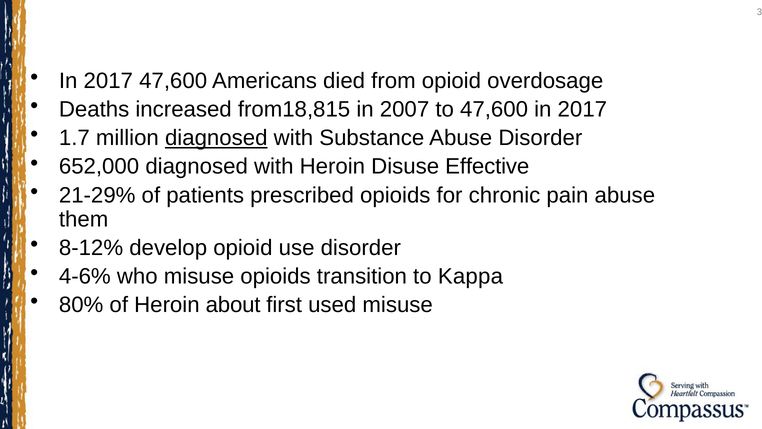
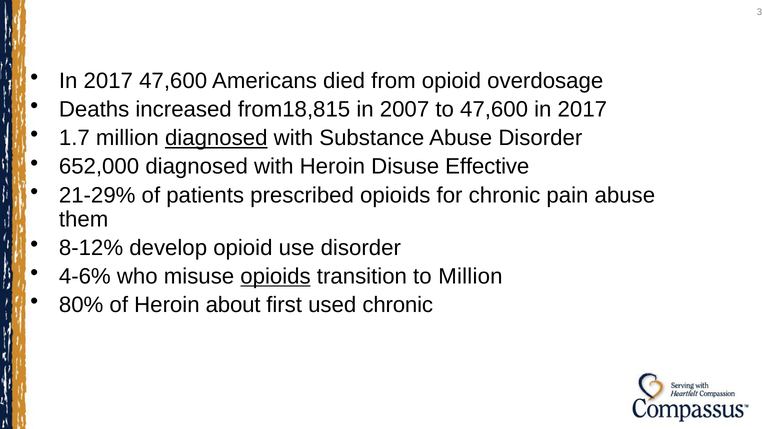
opioids at (276, 276) underline: none -> present
to Kappa: Kappa -> Million
used misuse: misuse -> chronic
